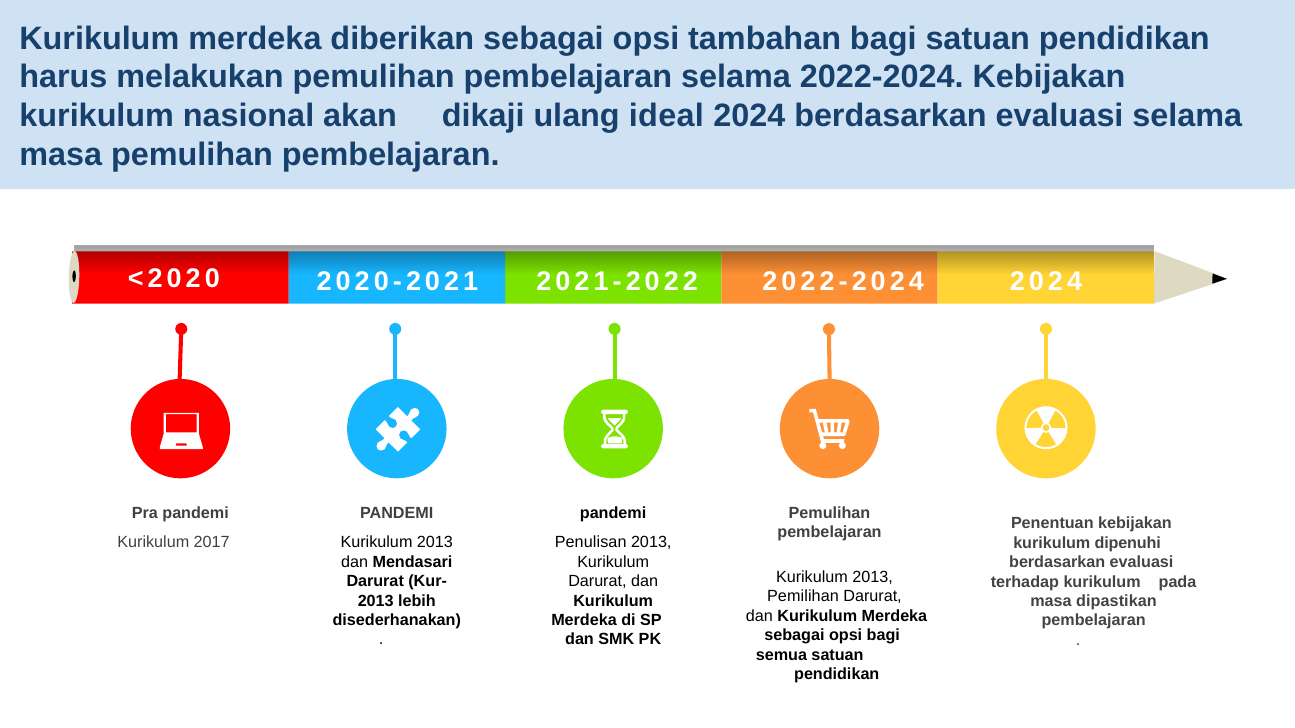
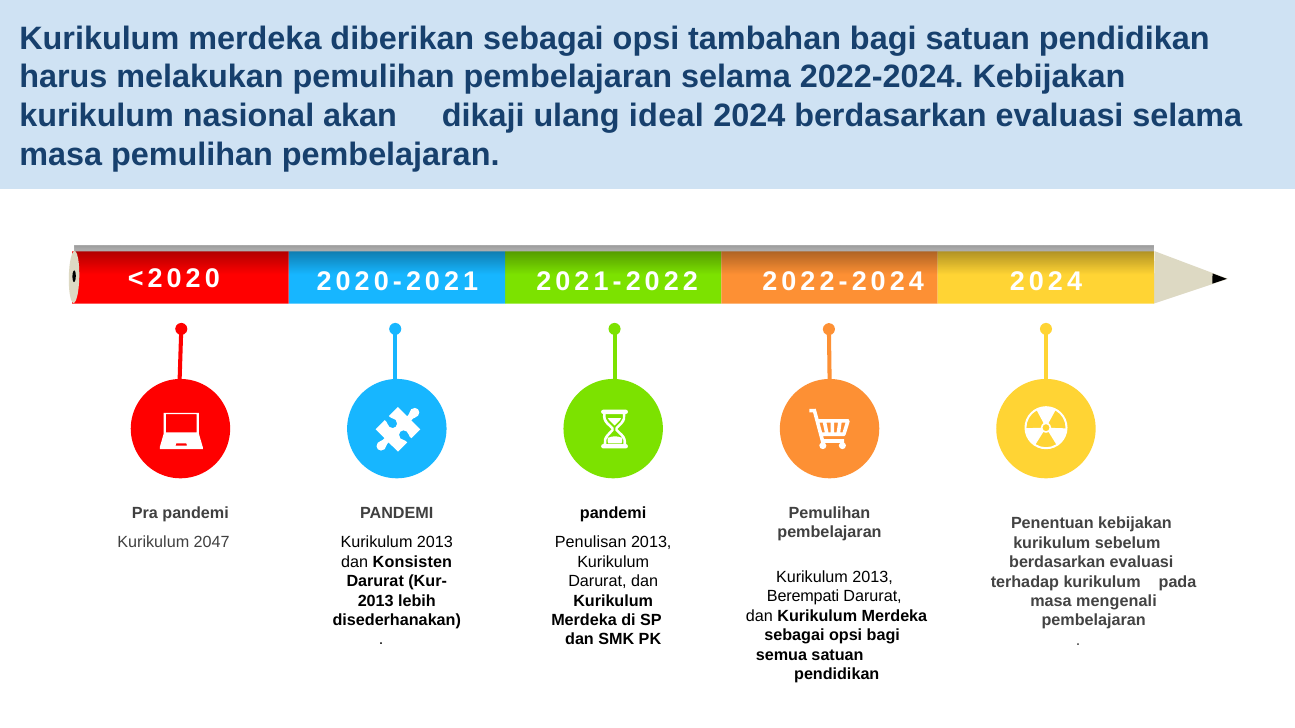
2017: 2017 -> 2047
dipenuhi: dipenuhi -> sebelum
Mendasari: Mendasari -> Konsisten
Pemilihan: Pemilihan -> Berempati
dipastikan: dipastikan -> mengenali
